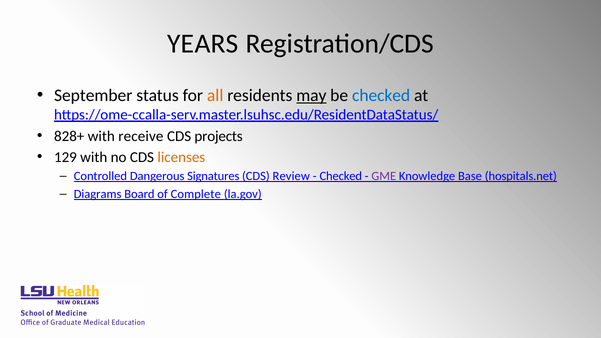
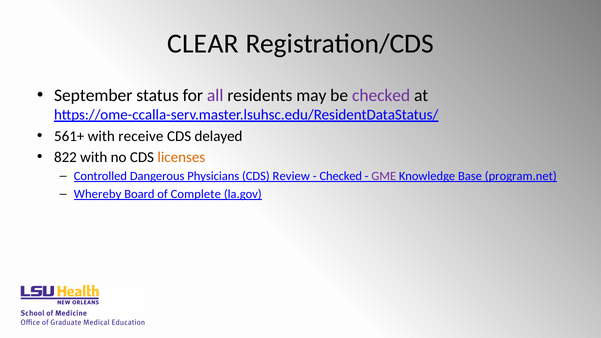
YEARS: YEARS -> CLEAR
all colour: orange -> purple
may underline: present -> none
checked at (381, 96) colour: blue -> purple
828+: 828+ -> 561+
projects: projects -> delayed
129: 129 -> 822
Signatures: Signatures -> Physicians
hospitals.net: hospitals.net -> program.net
Diagrams: Diagrams -> Whereby
